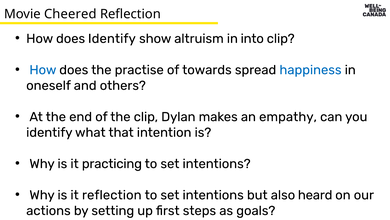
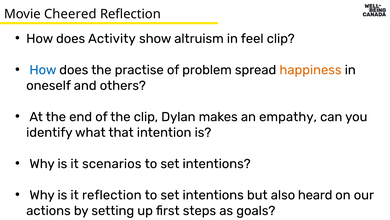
does Identify: Identify -> Activity
into: into -> feel
towards: towards -> problem
happiness colour: blue -> orange
practicing: practicing -> scenarios
